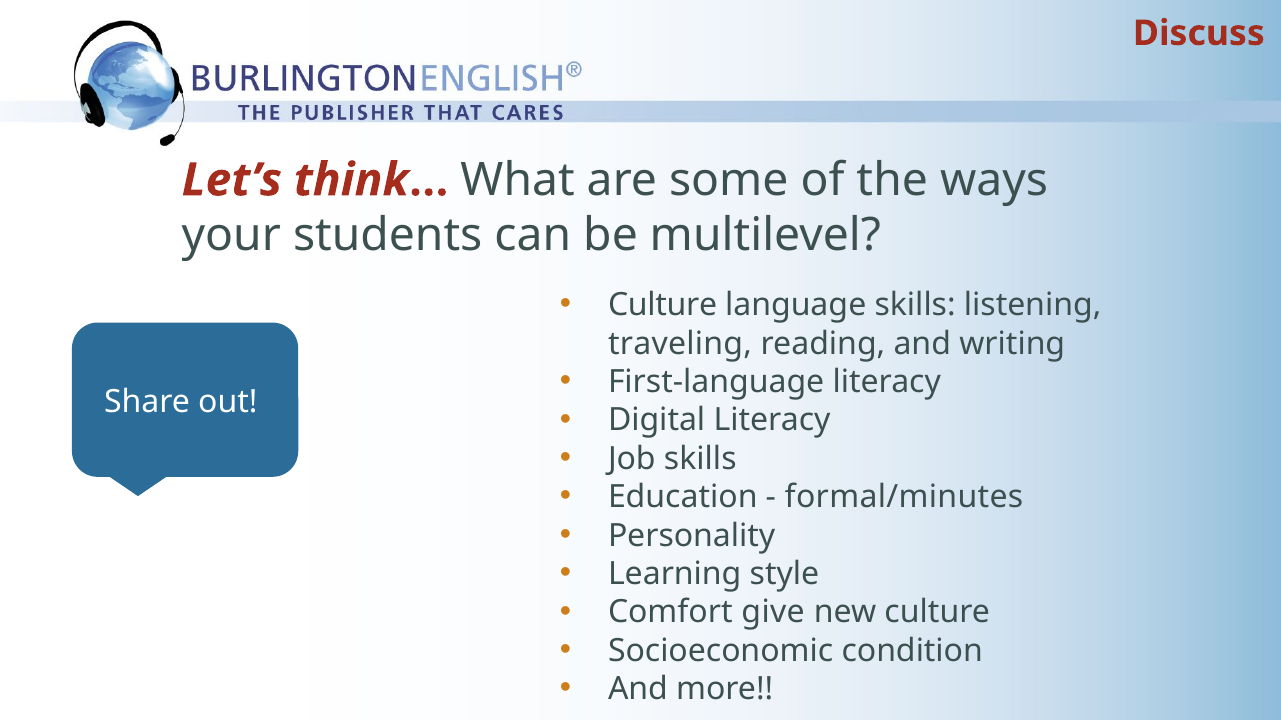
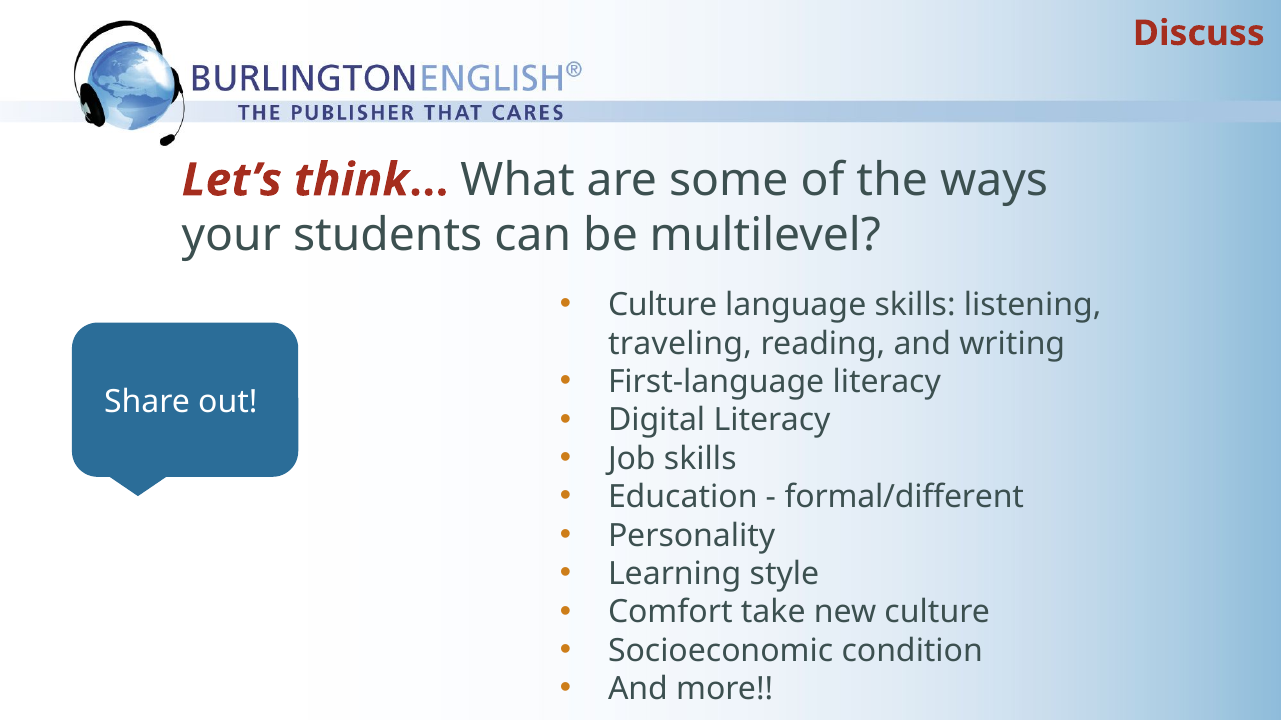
formal/minutes: formal/minutes -> formal/different
give: give -> take
